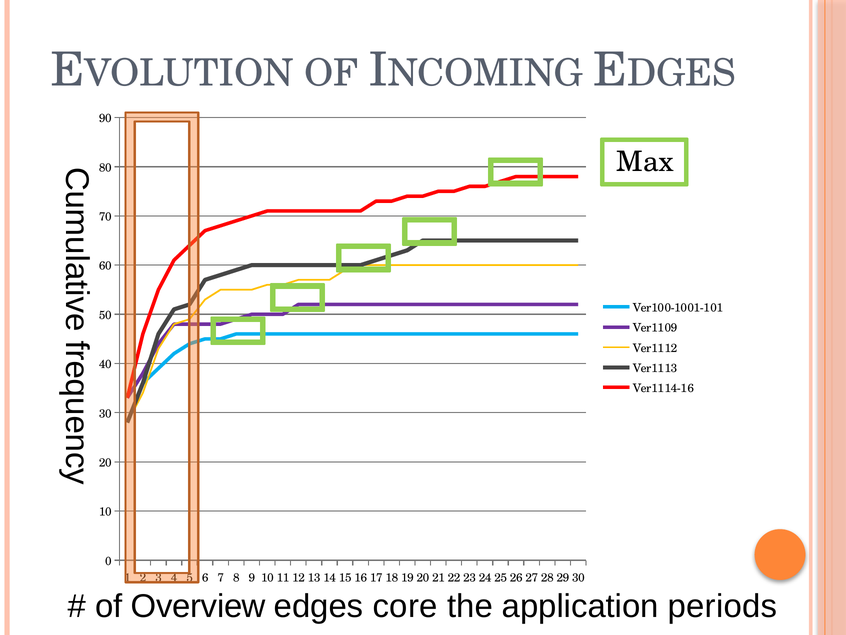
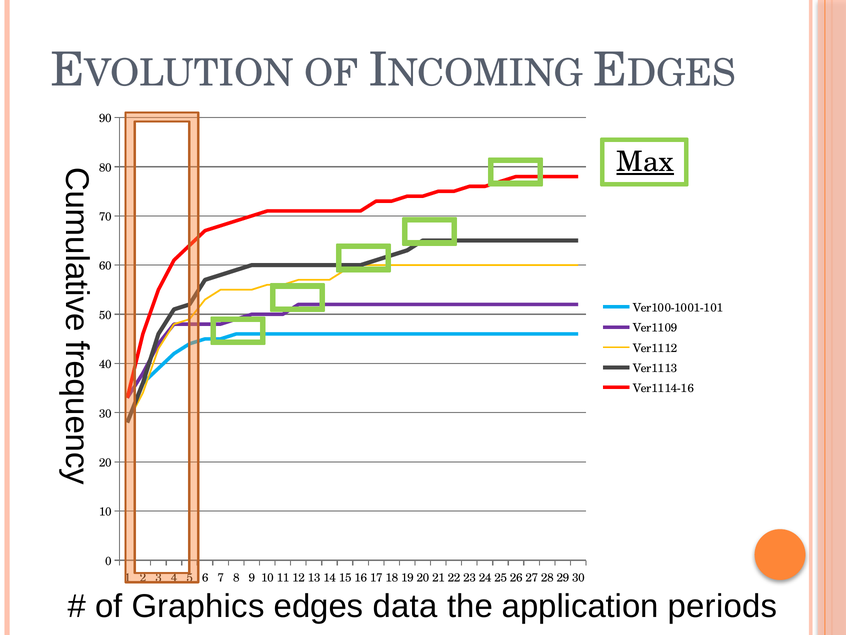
Max underline: none -> present
Overview: Overview -> Graphics
core: core -> data
